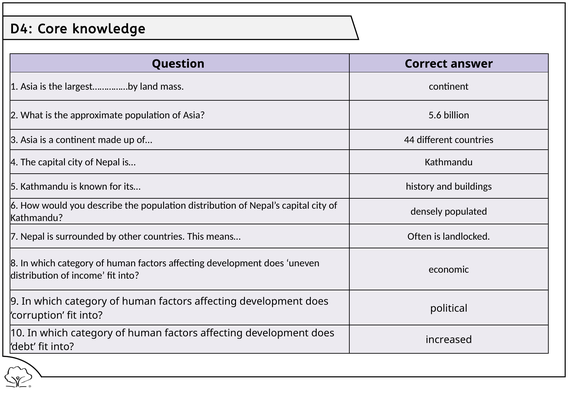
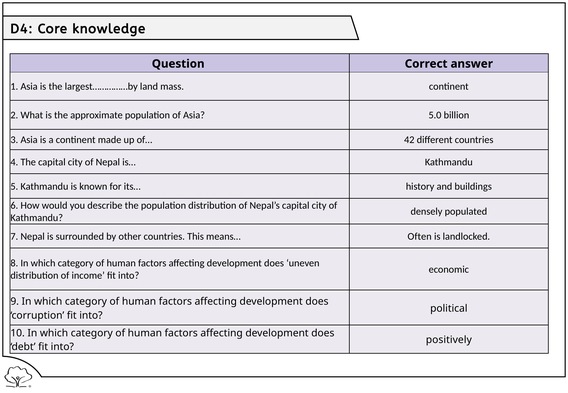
5.6: 5.6 -> 5.0
44: 44 -> 42
increased: increased -> positively
